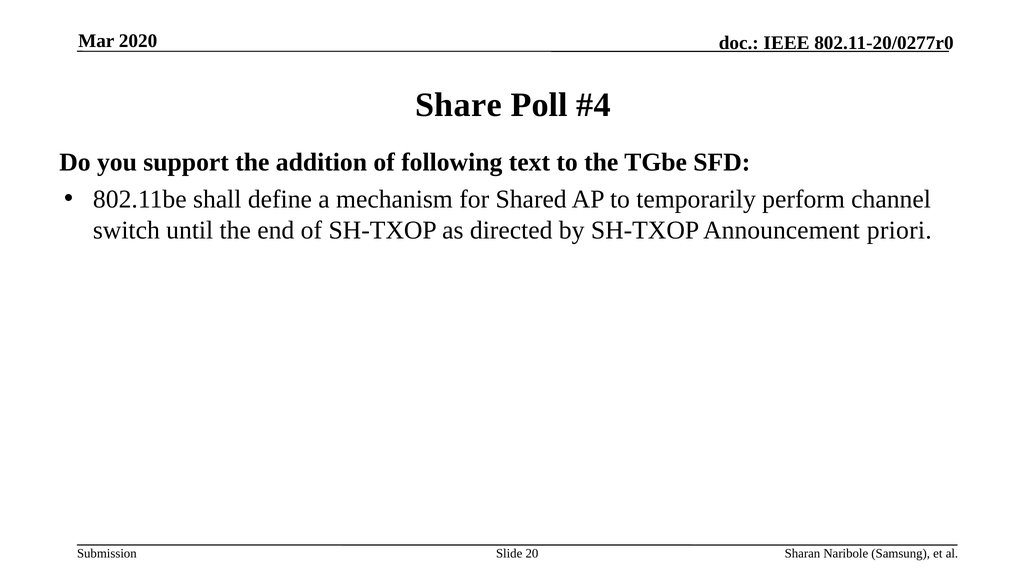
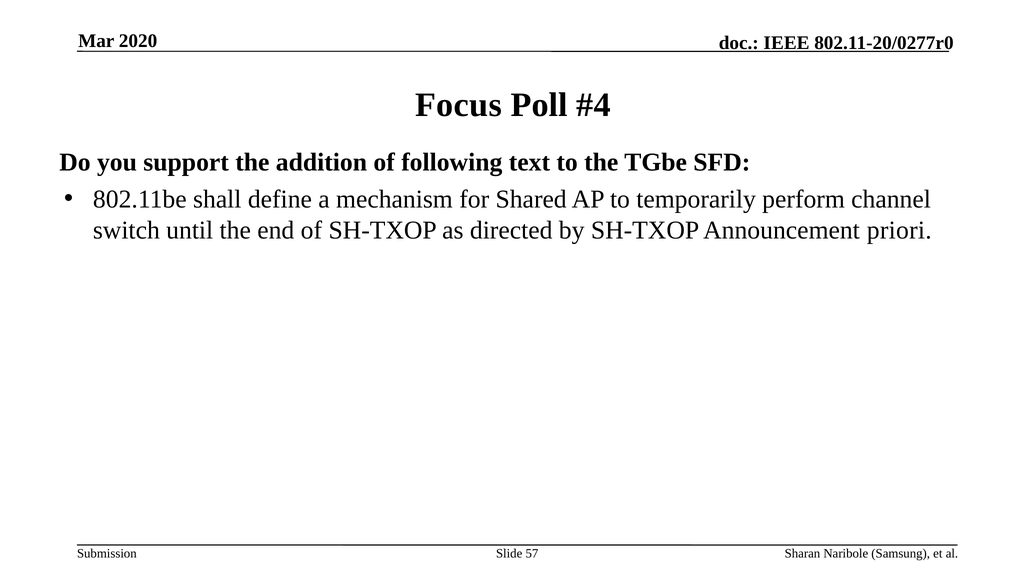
Share: Share -> Focus
20: 20 -> 57
